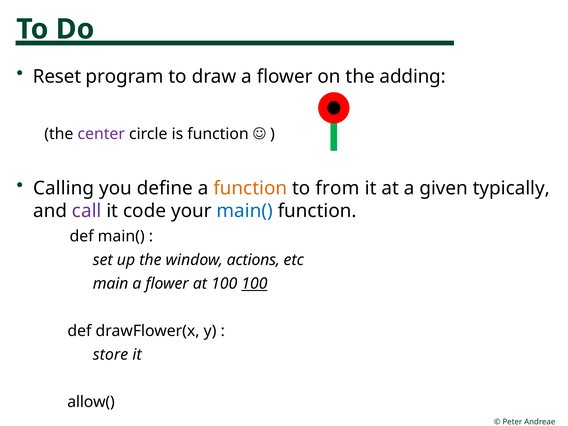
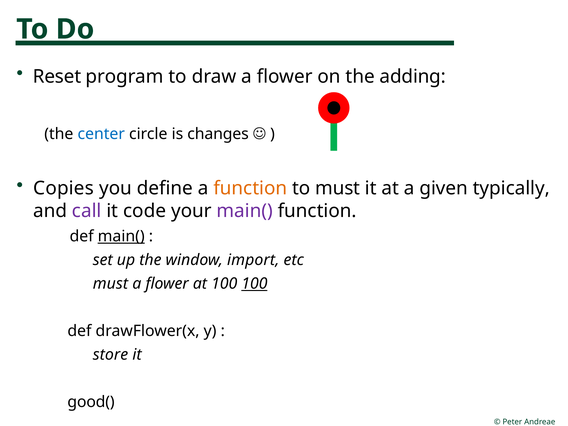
center colour: purple -> blue
is function: function -> changes
Calling: Calling -> Copies
to from: from -> must
main( at (245, 211) colour: blue -> purple
main( at (121, 236) underline: none -> present
actions: actions -> import
main at (111, 284): main -> must
allow(: allow( -> good(
